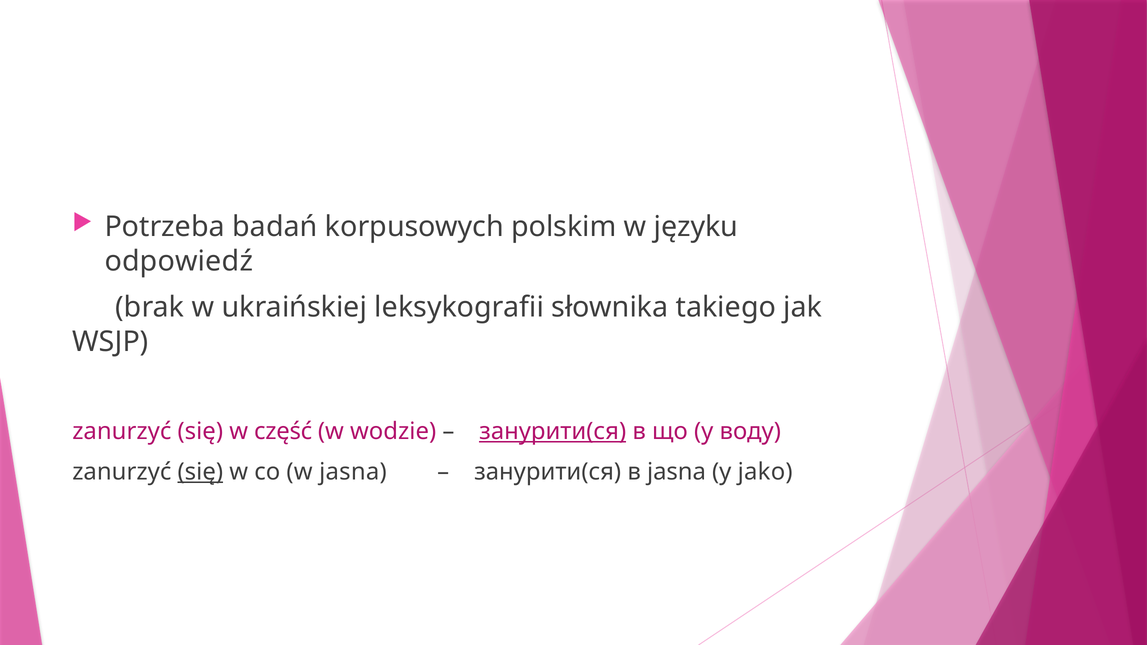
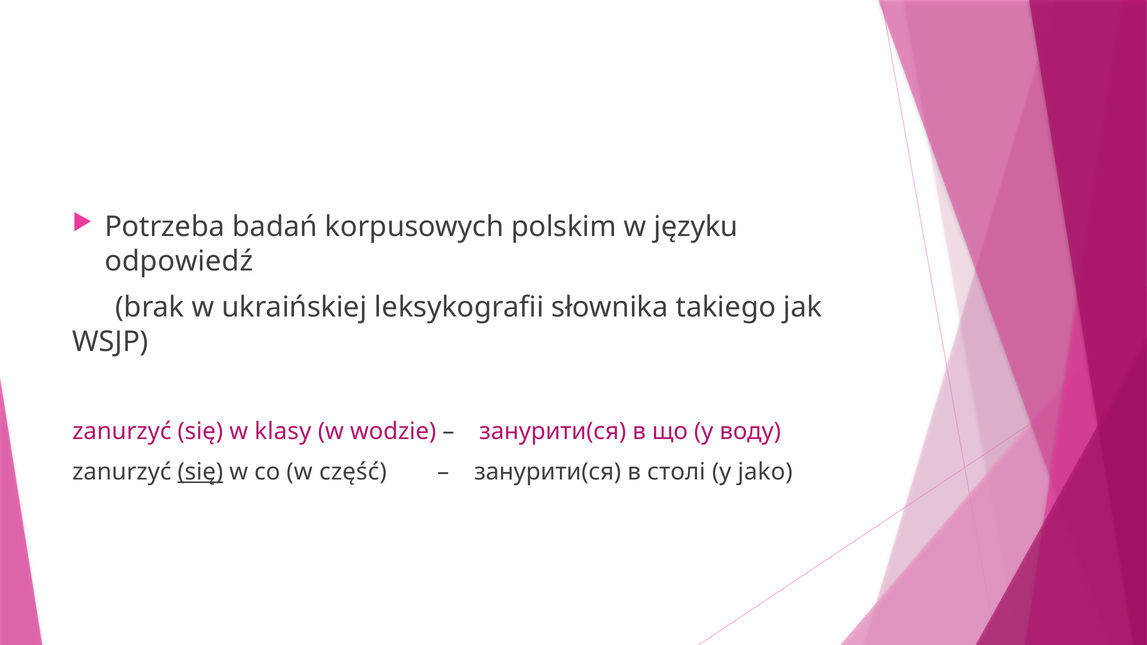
część: część -> klasy
занурити(ся at (553, 432) underline: present -> none
w jasna: jasna -> część
в jasna: jasna -> столі
